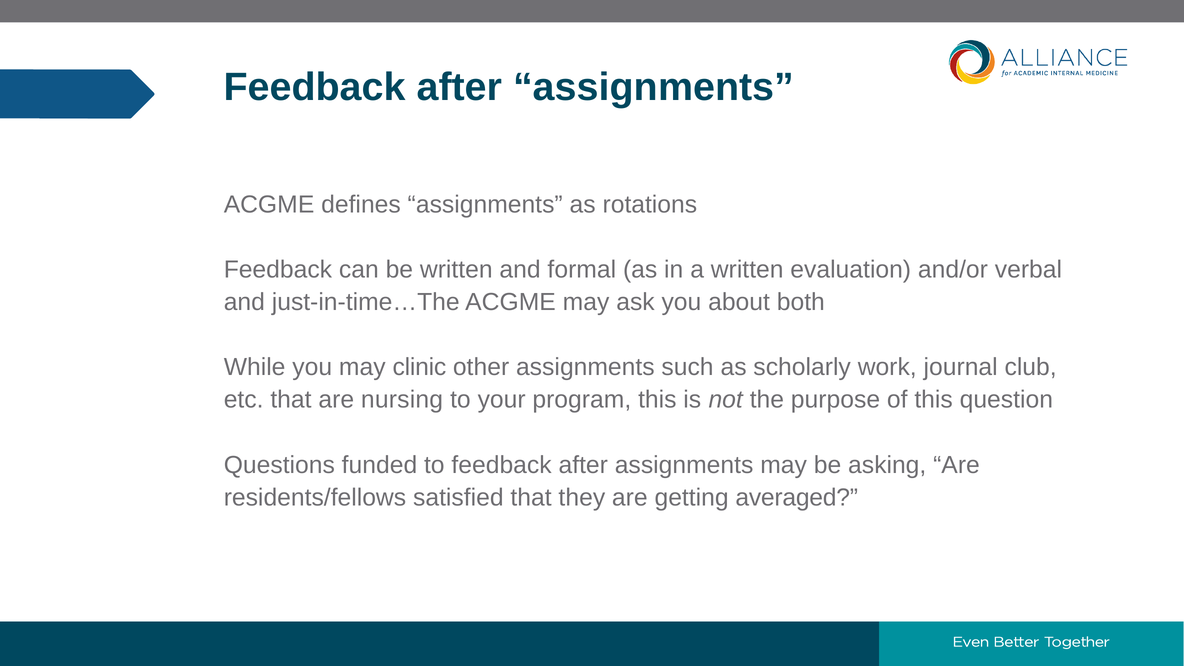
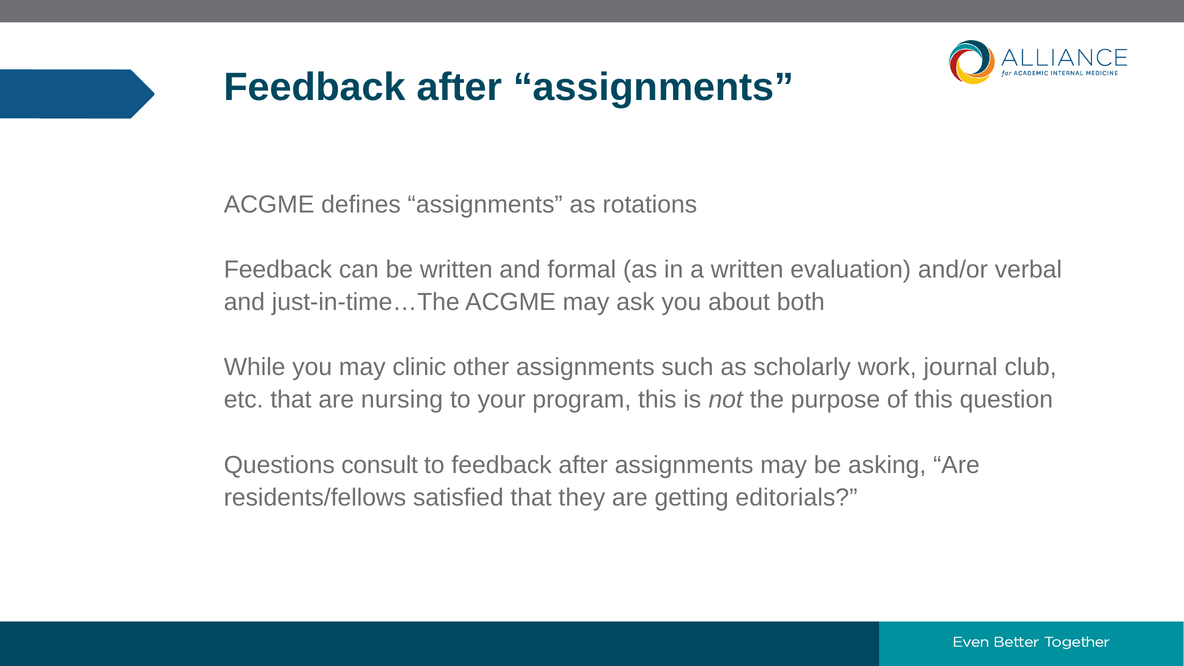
funded: funded -> consult
averaged: averaged -> editorials
